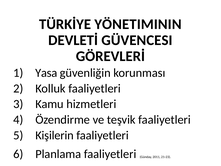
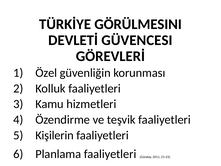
YÖNETIMININ: YÖNETIMININ -> GÖRÜLMESINI
Yasa: Yasa -> Özel
